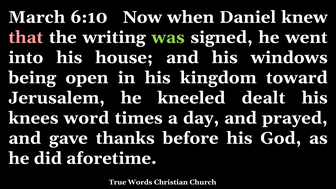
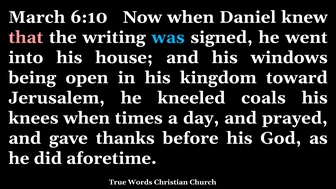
was colour: light green -> light blue
dealt: dealt -> coals
knees word: word -> when
